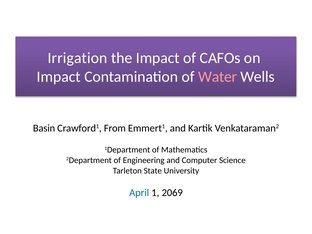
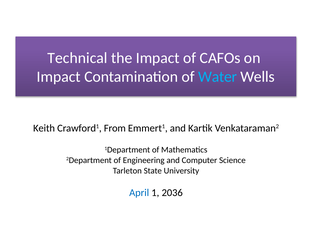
Irrigation: Irrigation -> Technical
Water colour: pink -> light blue
Basin: Basin -> Keith
2069: 2069 -> 2036
